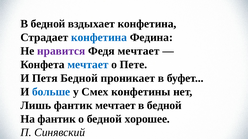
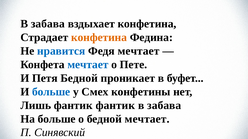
бедной at (48, 24): бедной -> забава
конфетина at (99, 37) colour: blue -> orange
нравится colour: purple -> blue
фантик мечтает: мечтает -> фантик
бедной at (164, 106): бедной -> забава
На фантик: фантик -> больше
бедной хорошее: хорошее -> мечтает
